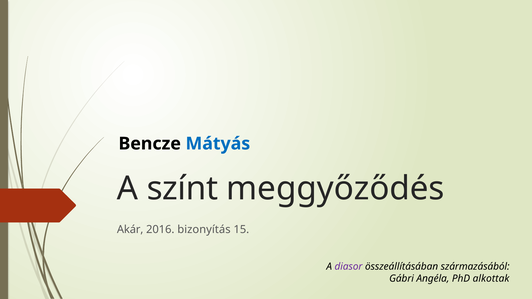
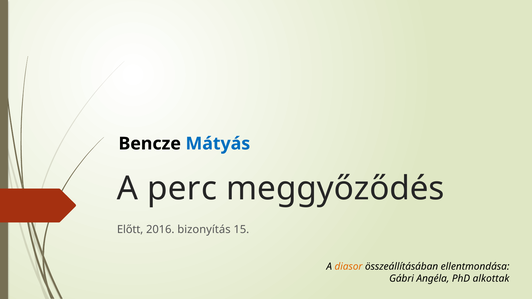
színt: színt -> perc
Akár: Akár -> Előtt
diasor colour: purple -> orange
származásából: származásából -> ellentmondása
